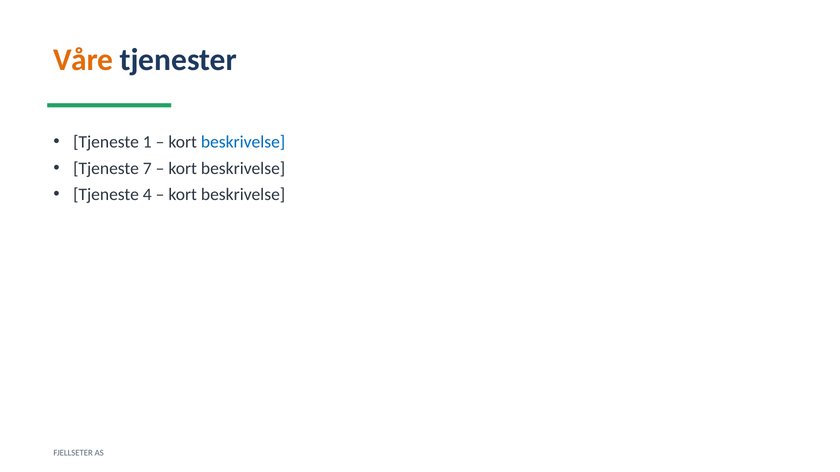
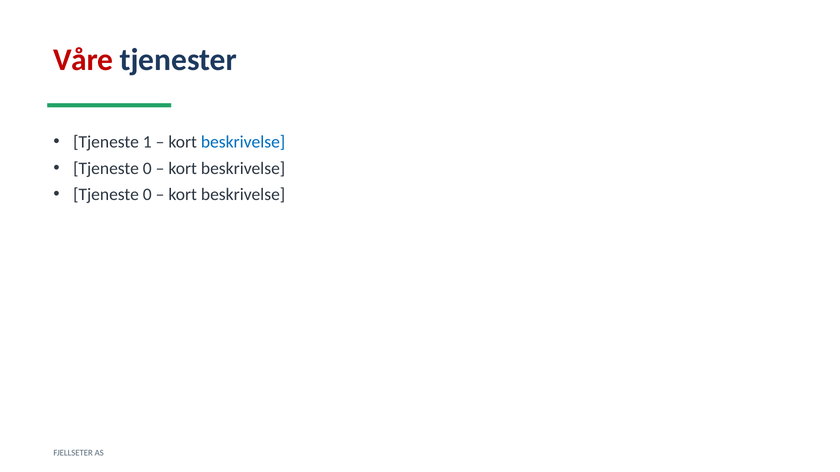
Våre colour: orange -> red
7 at (147, 169): 7 -> 0
4 at (147, 195): 4 -> 0
